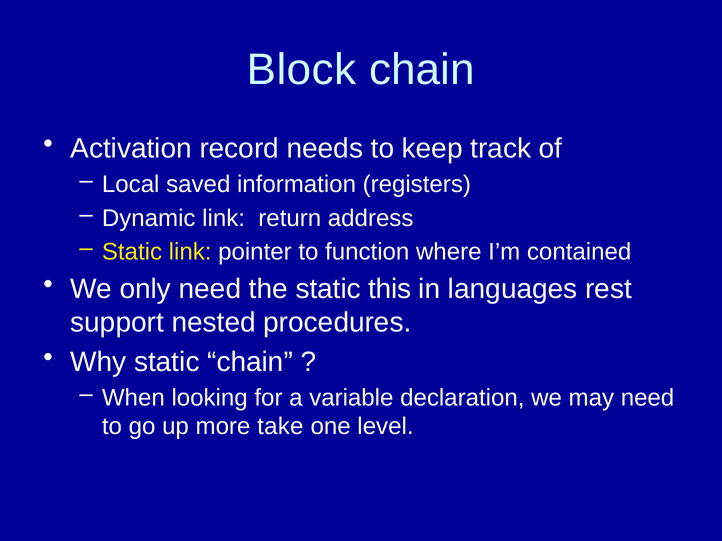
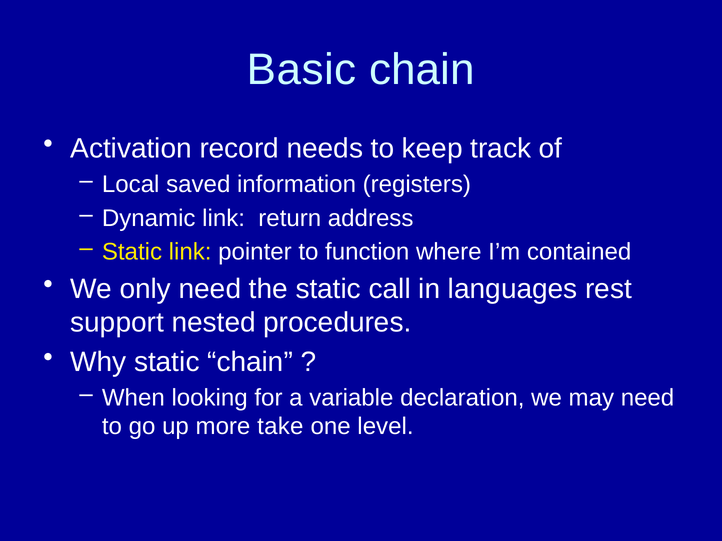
Block: Block -> Basic
this: this -> call
